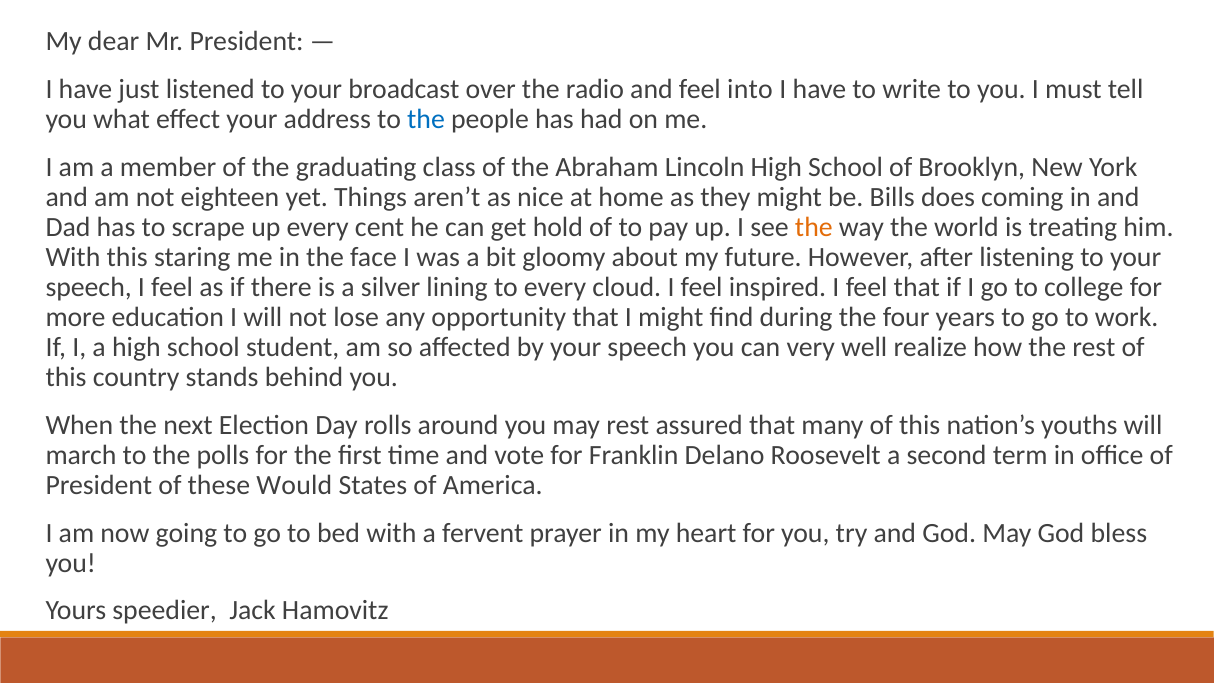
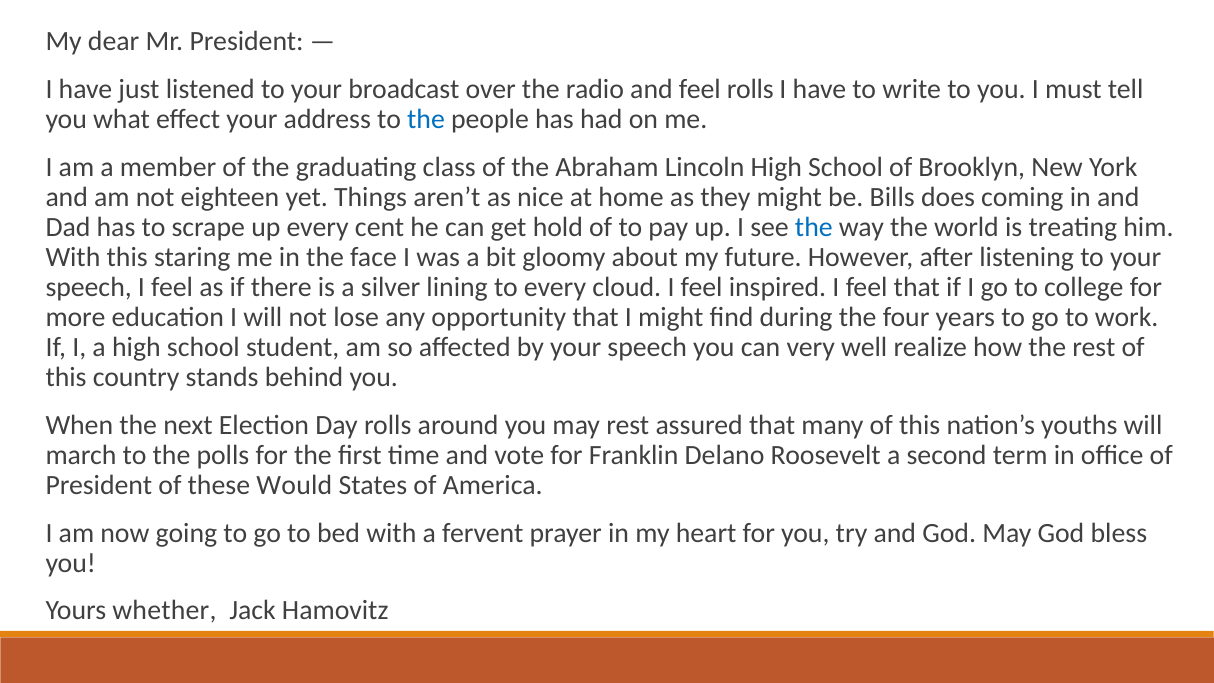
feel into: into -> rolls
the at (814, 227) colour: orange -> blue
speedier: speedier -> whether
